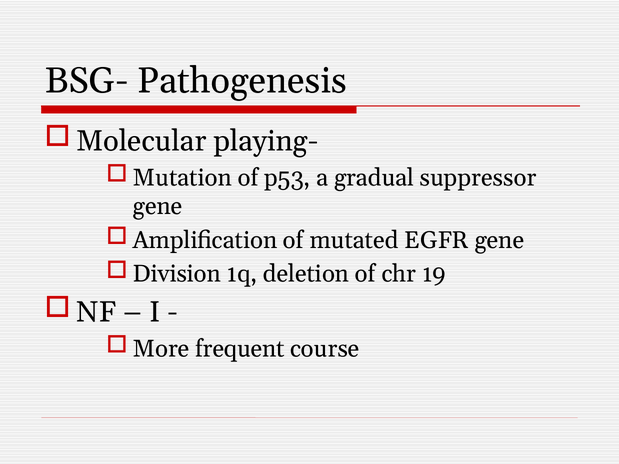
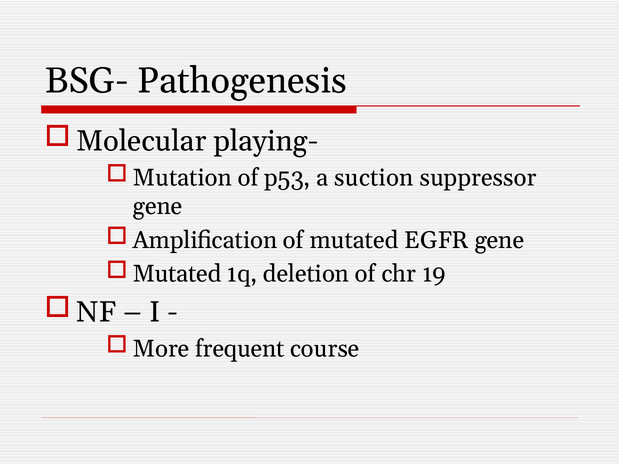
gradual: gradual -> suction
Division at (177, 274): Division -> Mutated
